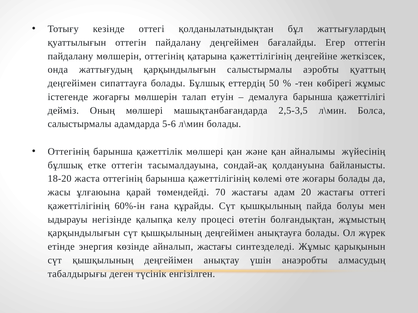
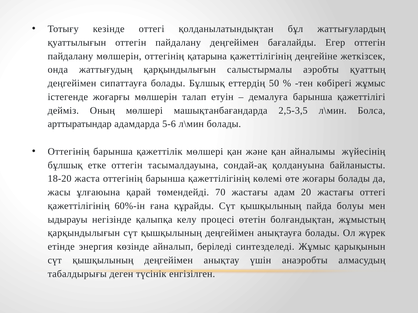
салыстырмалы at (80, 124): салыстырмалы -> арттыратындар
айналып жастағы: жастағы -> беріледі
